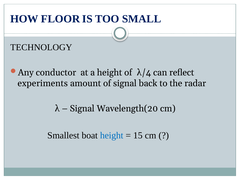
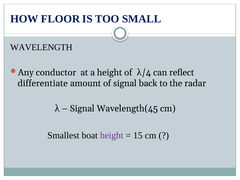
TECHNOLOGY: TECHNOLOGY -> WAVELENGTH
experiments: experiments -> differentiate
Wavelength(20: Wavelength(20 -> Wavelength(45
height at (112, 135) colour: blue -> purple
